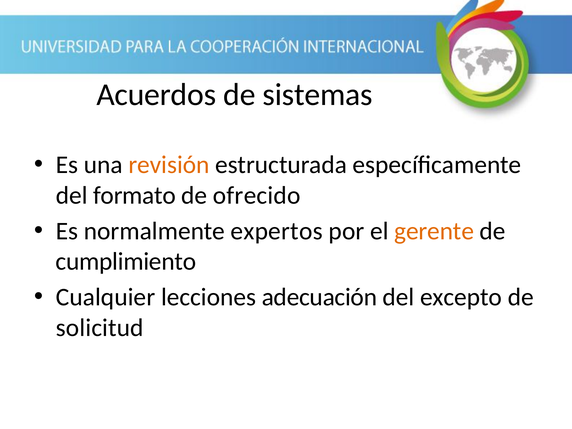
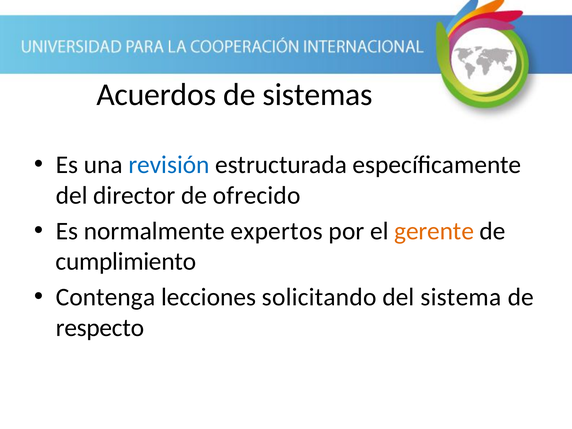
revisión colour: orange -> blue
formato: formato -> director
Cualquier: Cualquier -> Contenga
adecuación: adecuación -> solicitando
excepto: excepto -> sistema
solicitud: solicitud -> respecto
